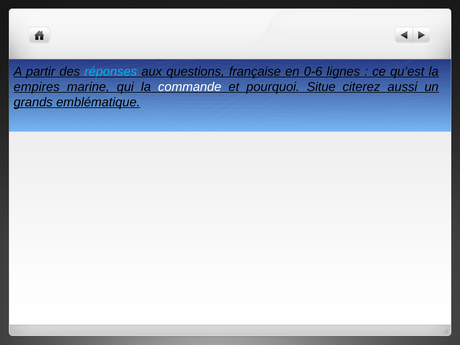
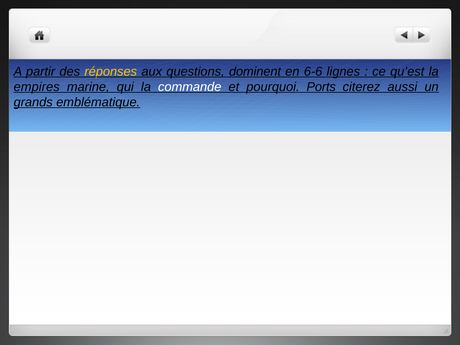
réponses colour: light blue -> yellow
française: française -> dominent
0-6: 0-6 -> 6-6
Situe: Situe -> Ports
